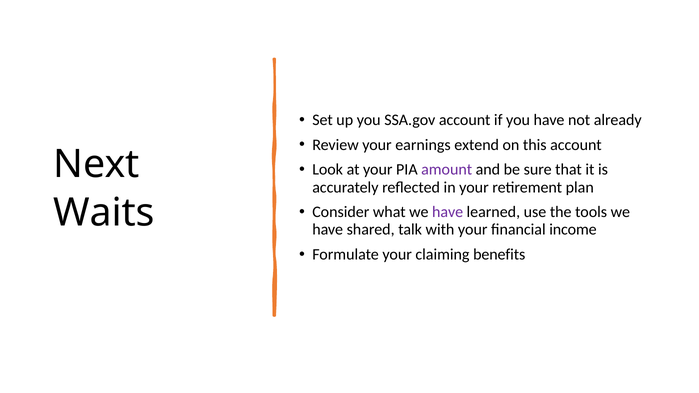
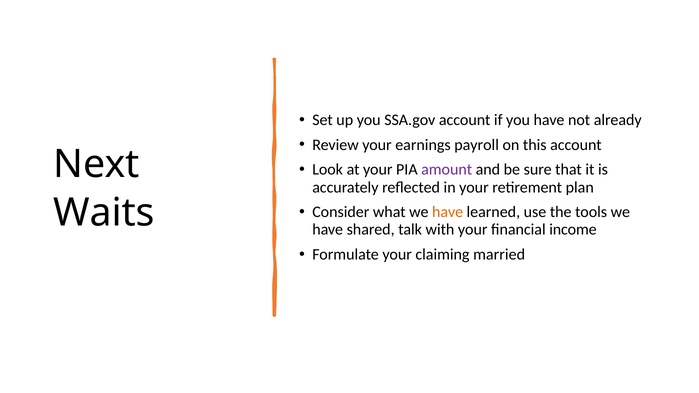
extend: extend -> payroll
have at (448, 212) colour: purple -> orange
benefits: benefits -> married
